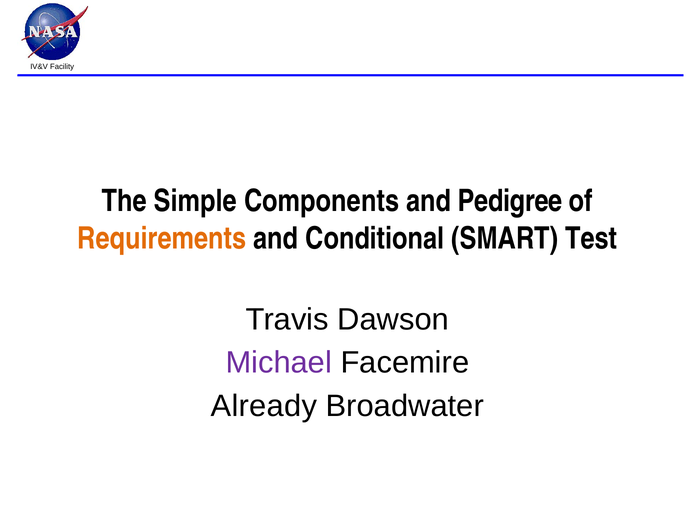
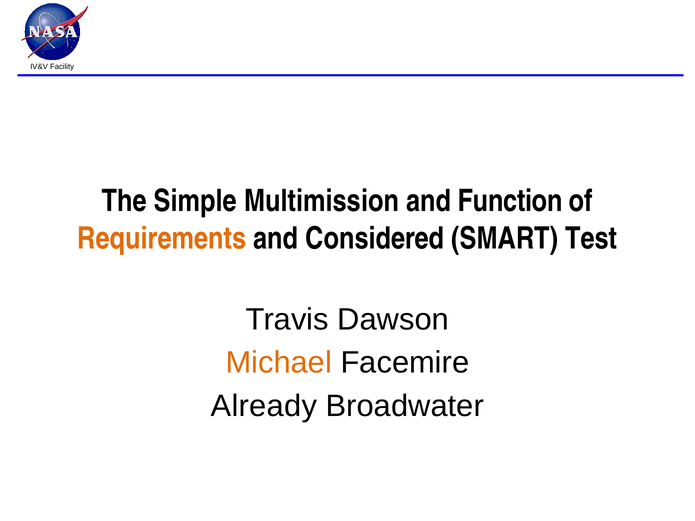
Components: Components -> Multimission
Pedigree: Pedigree -> Function
Conditional: Conditional -> Considered
Michael colour: purple -> orange
